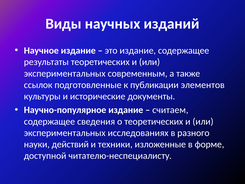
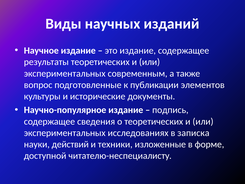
ссылок: ссылок -> вопрос
считаем: считаем -> подпись
разного: разного -> записка
